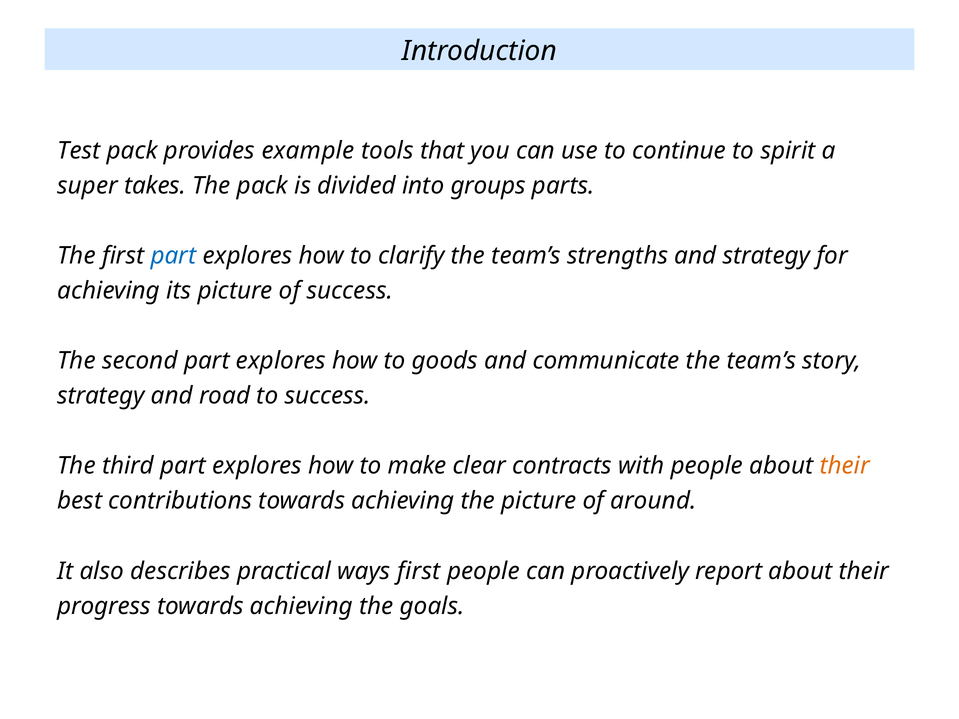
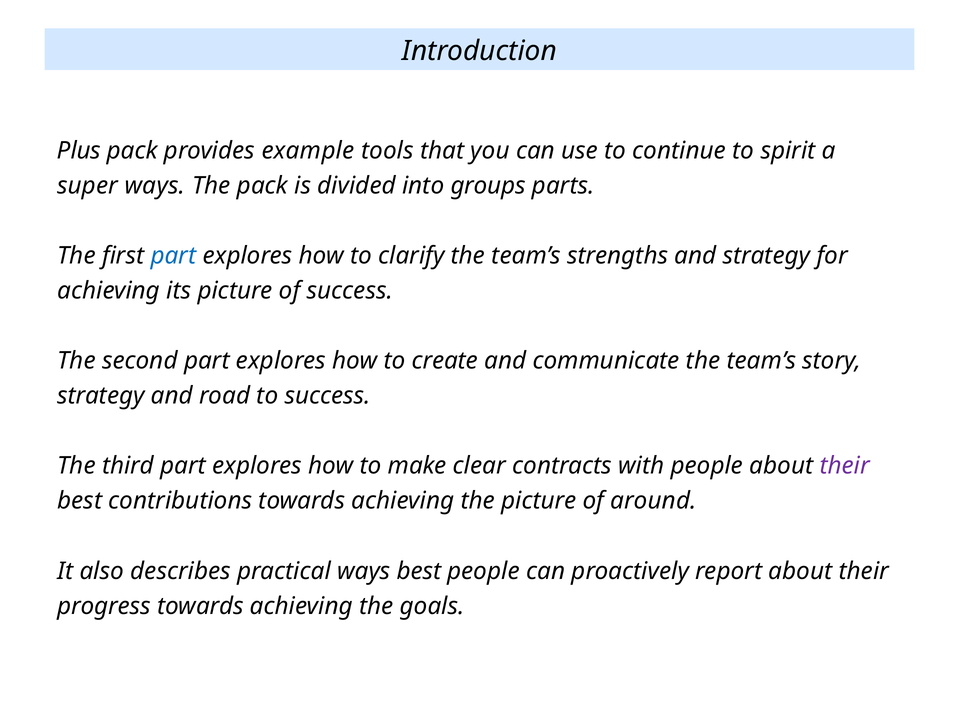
Test: Test -> Plus
super takes: takes -> ways
goods: goods -> create
their at (845, 466) colour: orange -> purple
ways first: first -> best
